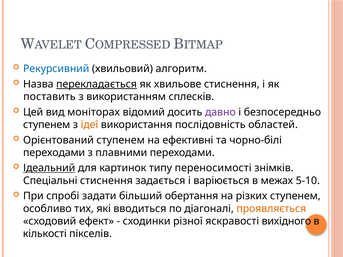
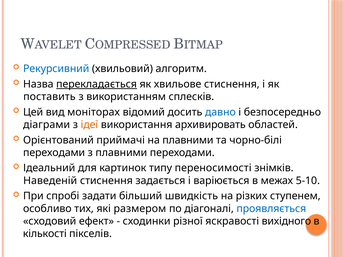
давно colour: purple -> blue
ступенем at (47, 125): ступенем -> діаграми
послідовність: послідовність -> архивировать
Орієнтований ступенем: ступенем -> приймачі
на ефективні: ефективні -> плавними
Ідеальний underline: present -> none
Спеціальні: Спеціальні -> Наведеній
обертання: обертання -> швидкість
вводиться: вводиться -> размером
проявляється colour: orange -> blue
